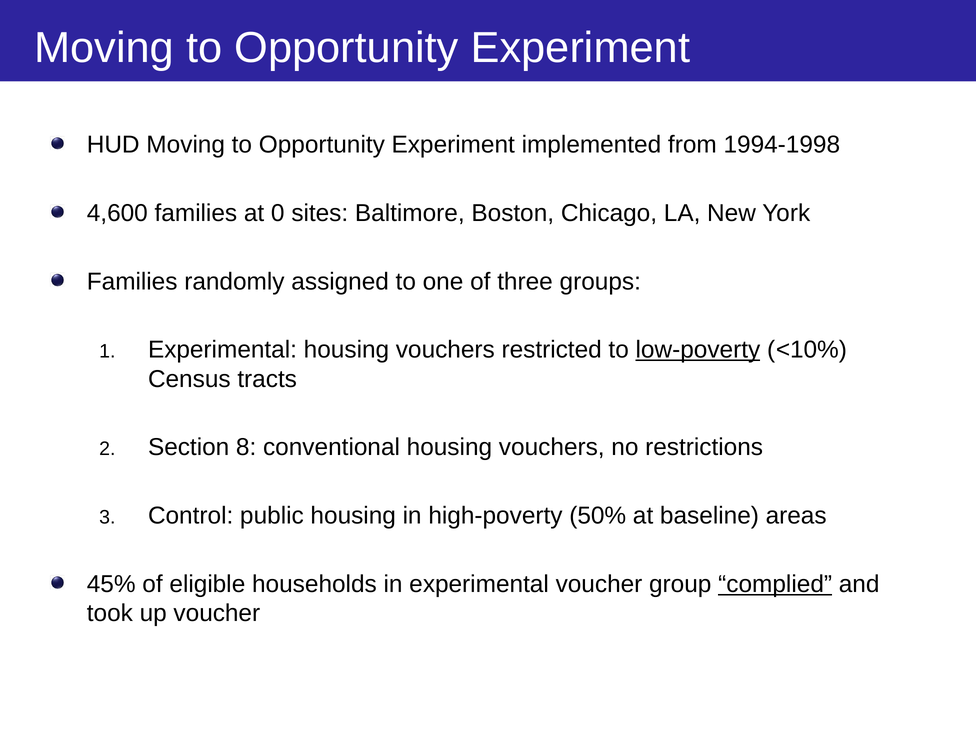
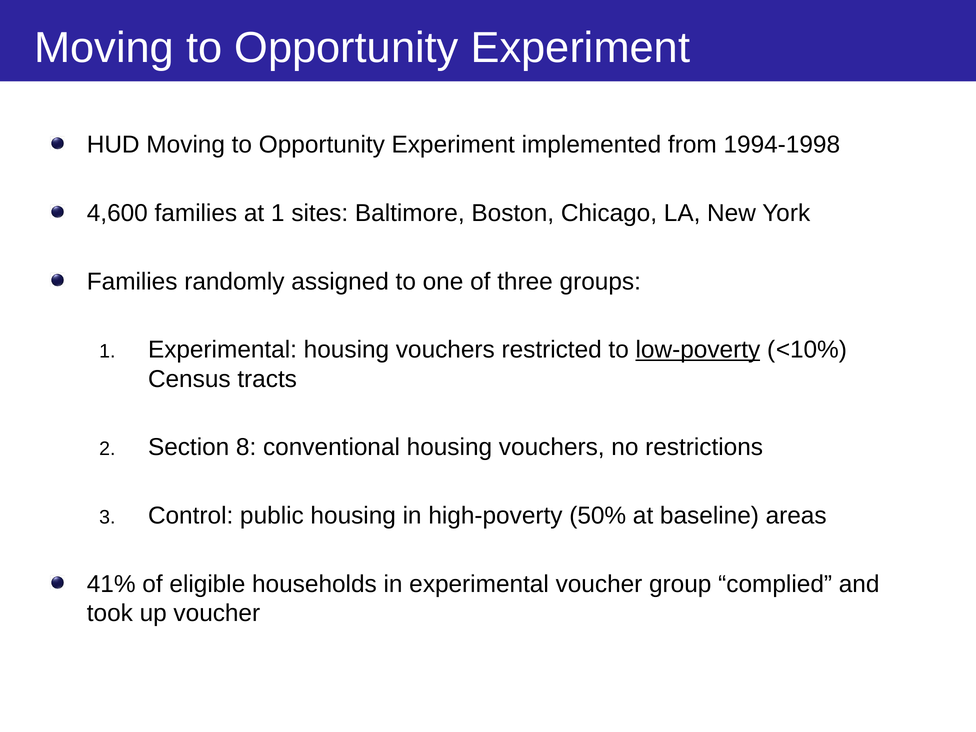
at 0: 0 -> 1
45%: 45% -> 41%
complied underline: present -> none
